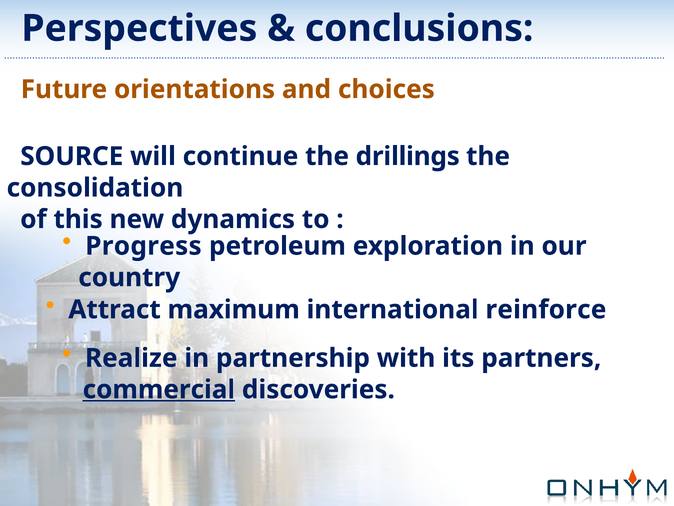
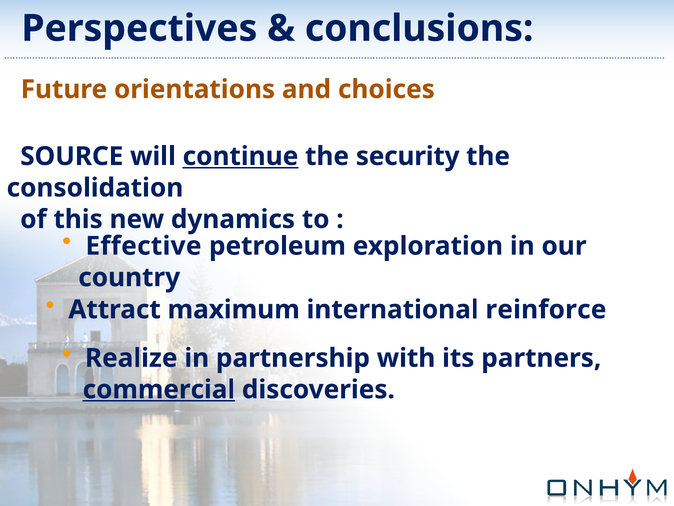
continue underline: none -> present
drillings: drillings -> security
Progress: Progress -> Effective
